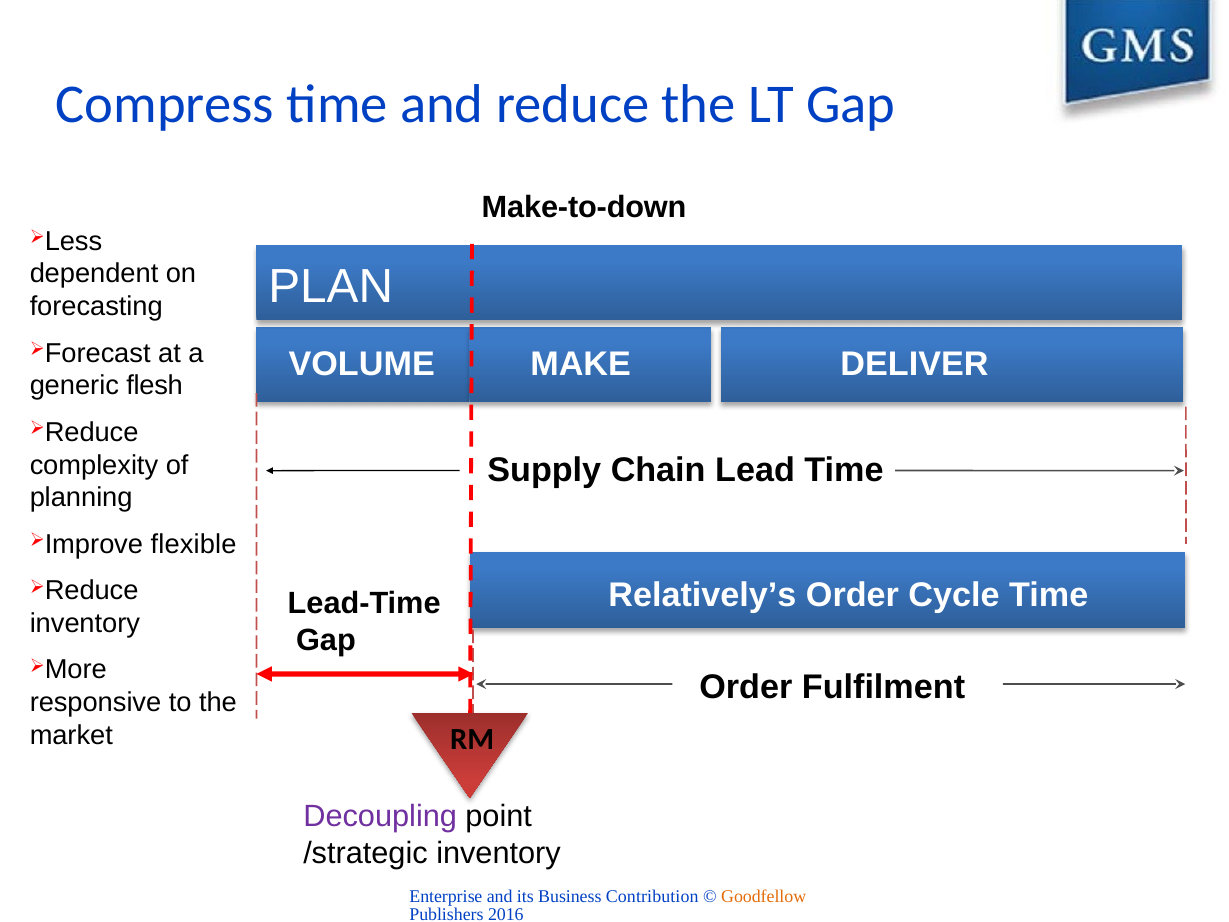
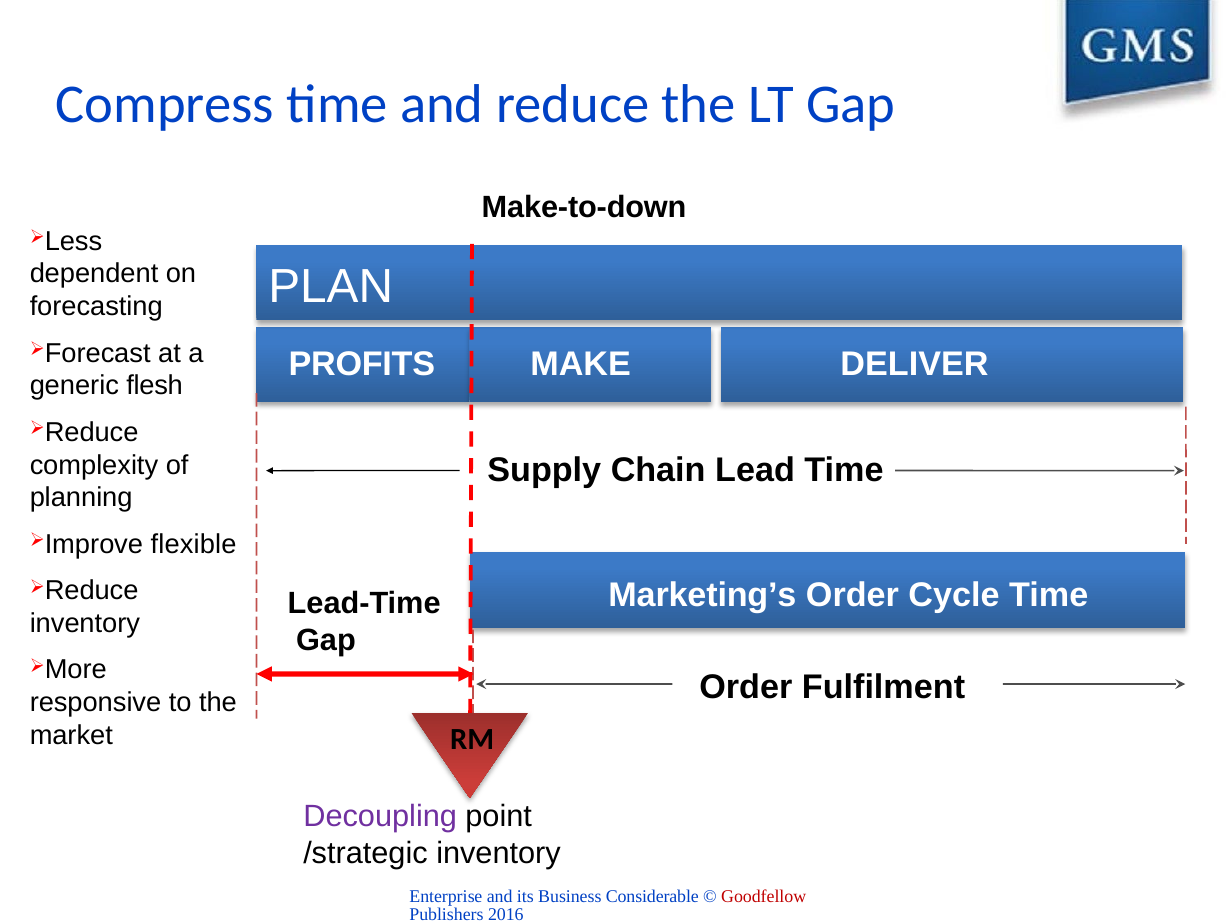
VOLUME: VOLUME -> PROFITS
Relatively’s: Relatively’s -> Marketing’s
Contribution: Contribution -> Considerable
Goodfellow colour: orange -> red
